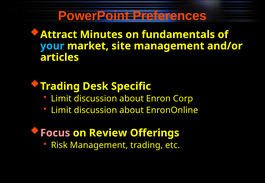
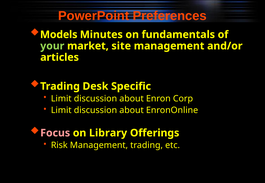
Attract: Attract -> Models
your colour: light blue -> light green
Review: Review -> Library
